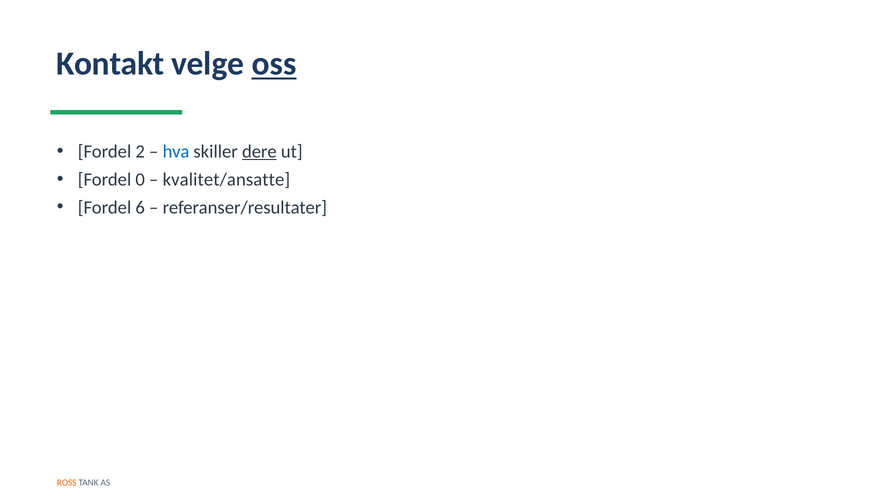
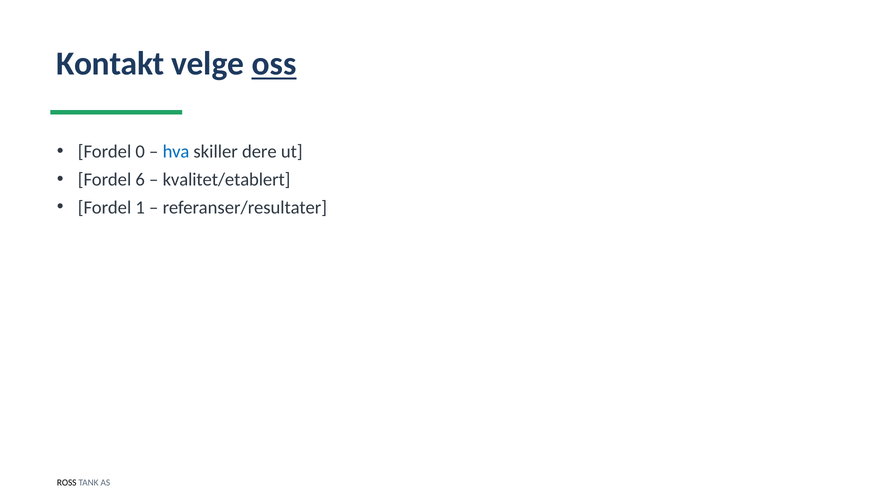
2: 2 -> 0
dere underline: present -> none
0: 0 -> 6
kvalitet/ansatte: kvalitet/ansatte -> kvalitet/etablert
6: 6 -> 1
ROSS colour: orange -> black
